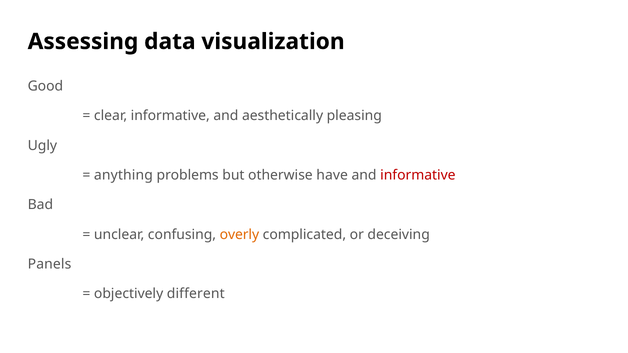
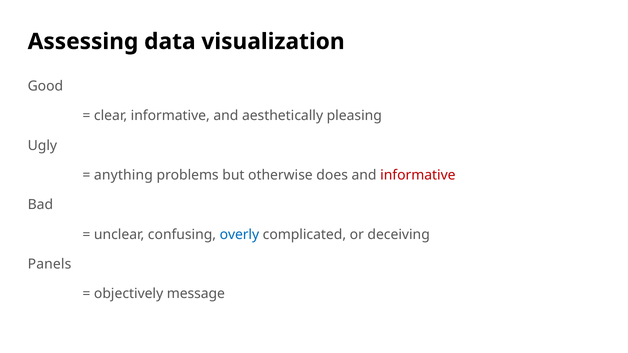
have: have -> does
overly colour: orange -> blue
different: different -> message
